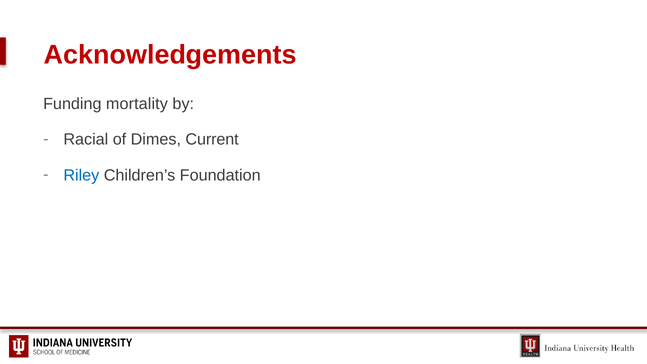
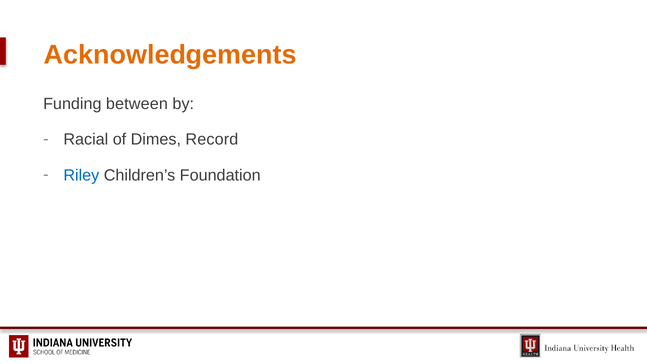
Acknowledgements colour: red -> orange
mortality: mortality -> between
Current: Current -> Record
